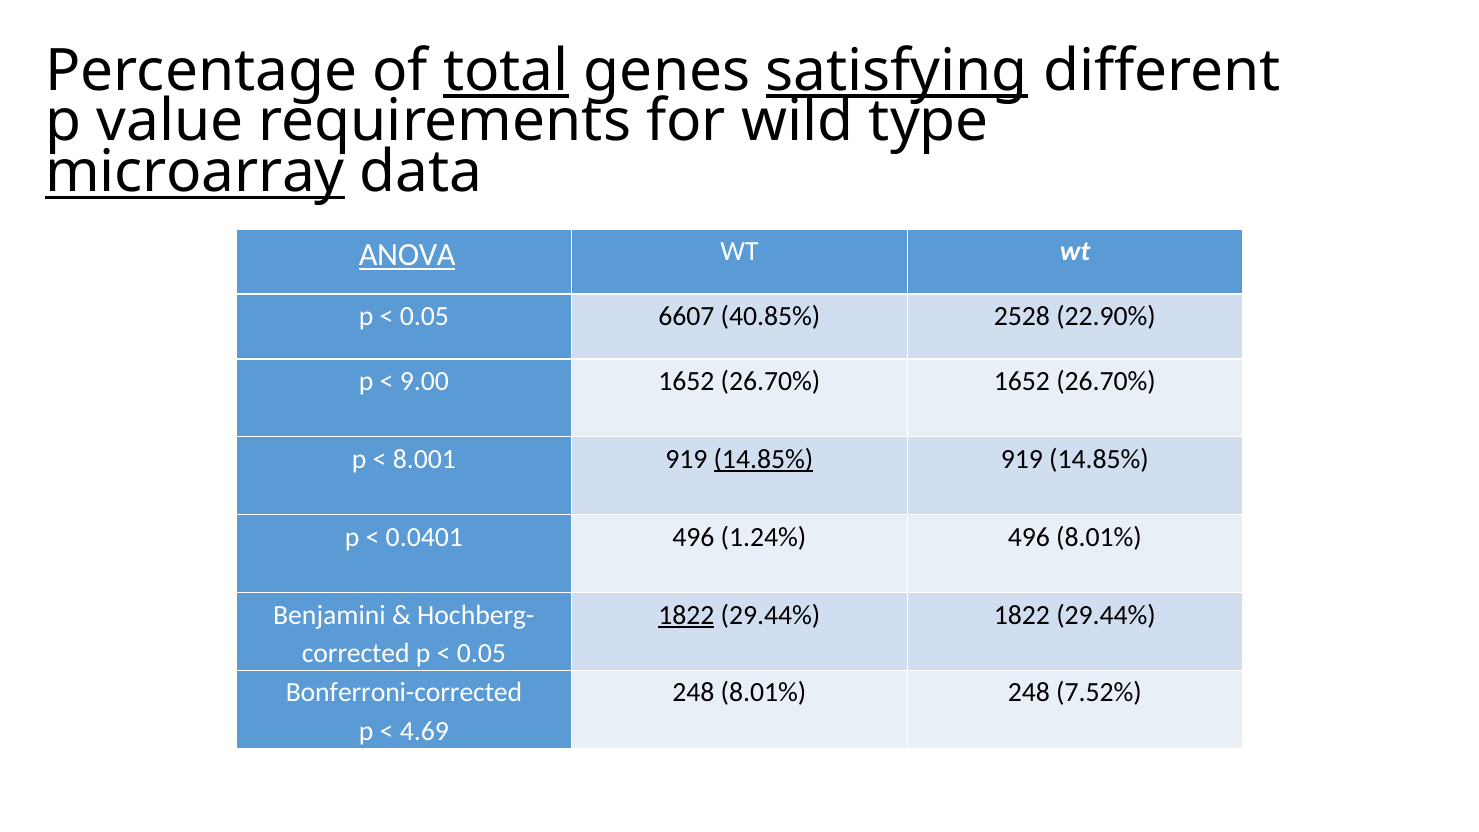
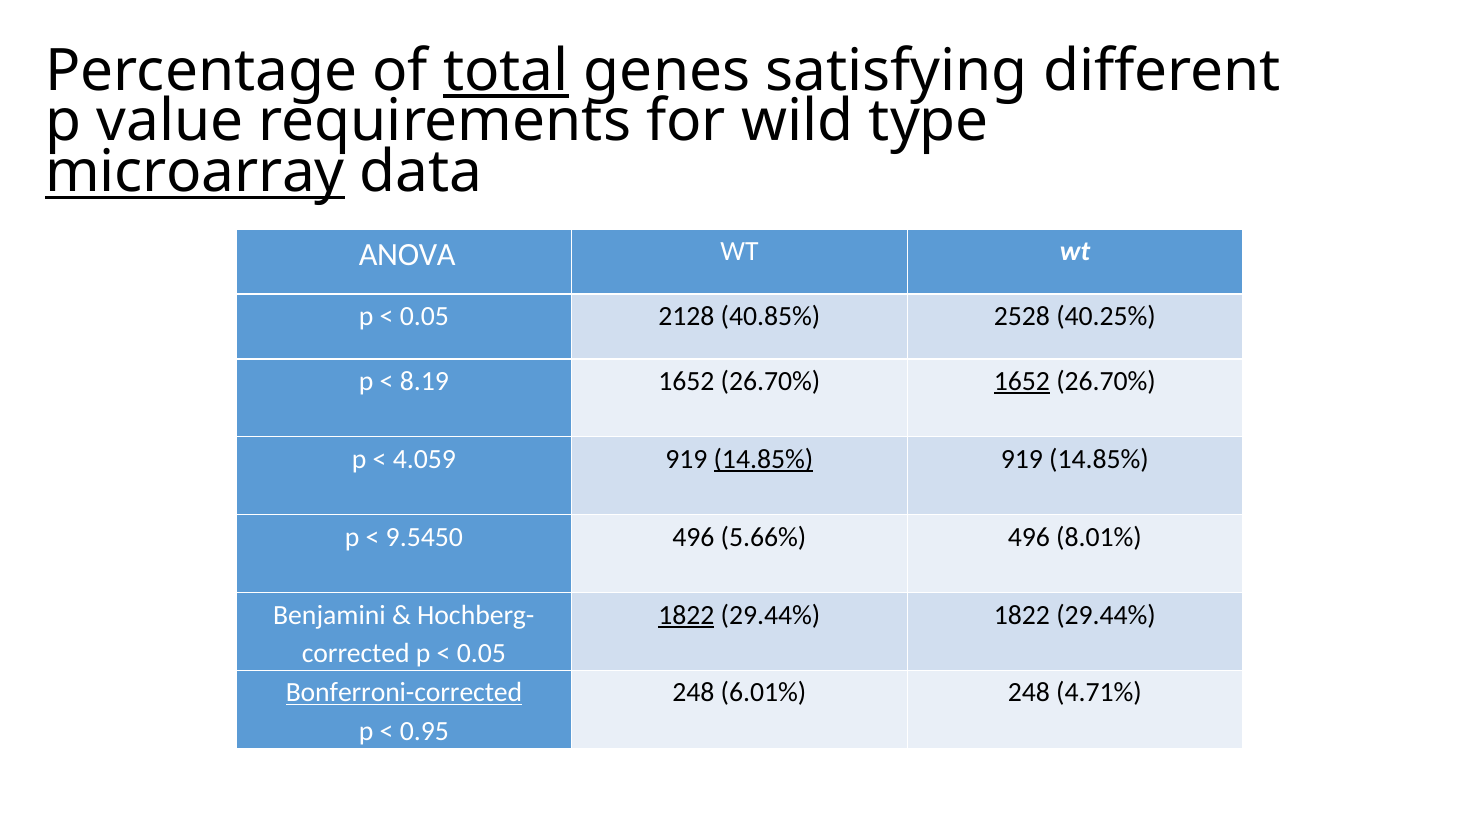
satisfying underline: present -> none
ANOVA underline: present -> none
6607: 6607 -> 2128
22.90%: 22.90% -> 40.25%
9.00: 9.00 -> 8.19
1652 at (1022, 381) underline: none -> present
8.001: 8.001 -> 4.059
0.0401: 0.0401 -> 9.5450
1.24%: 1.24% -> 5.66%
Bonferroni-corrected underline: none -> present
248 8.01%: 8.01% -> 6.01%
7.52%: 7.52% -> 4.71%
4.69: 4.69 -> 0.95
